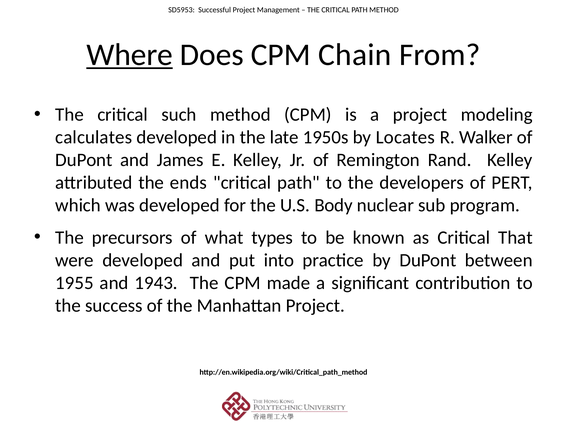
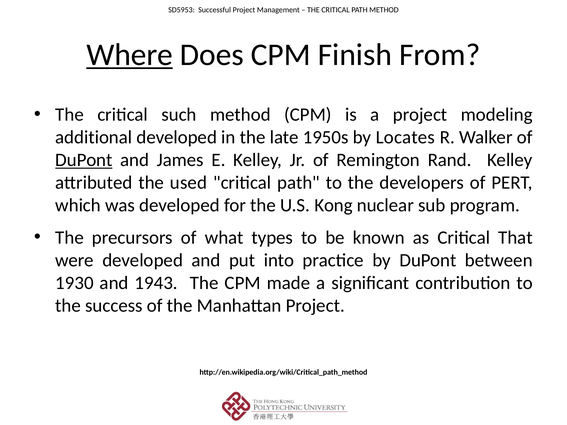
Chain: Chain -> Finish
calculates: calculates -> additional
DuPont at (84, 160) underline: none -> present
ends: ends -> used
Body: Body -> Kong
1955: 1955 -> 1930
